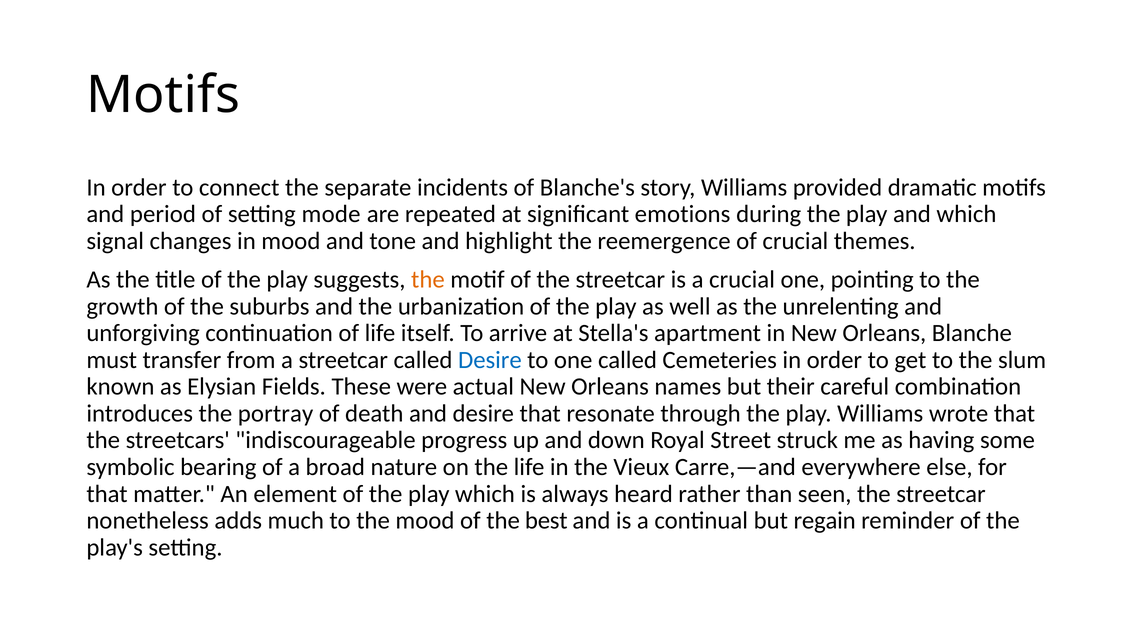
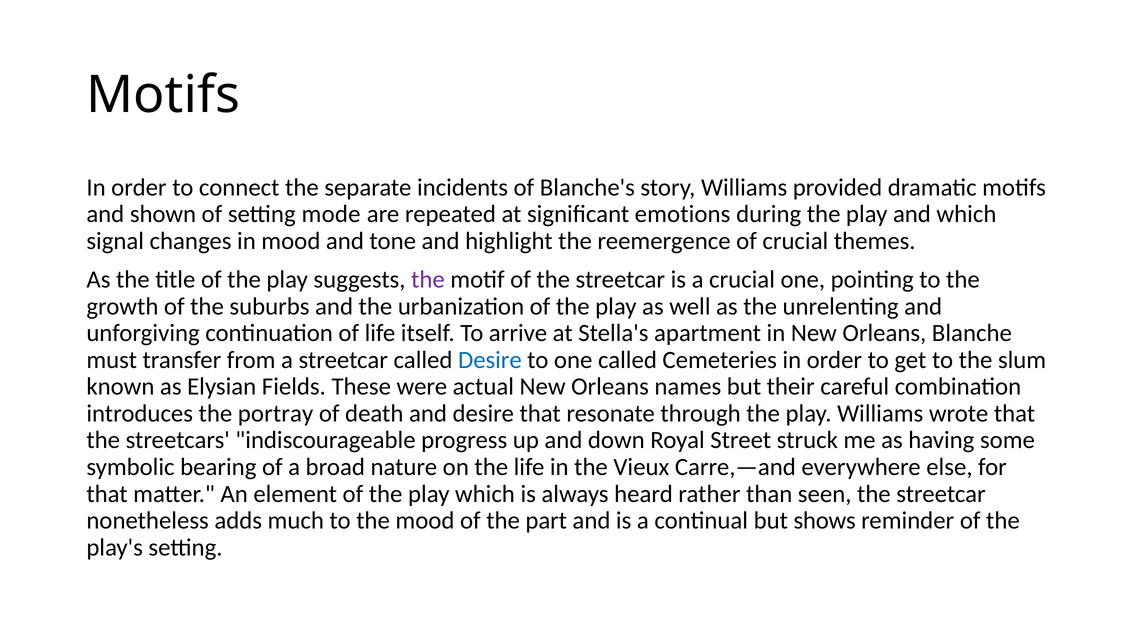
period: period -> shown
the at (428, 279) colour: orange -> purple
best: best -> part
regain: regain -> shows
